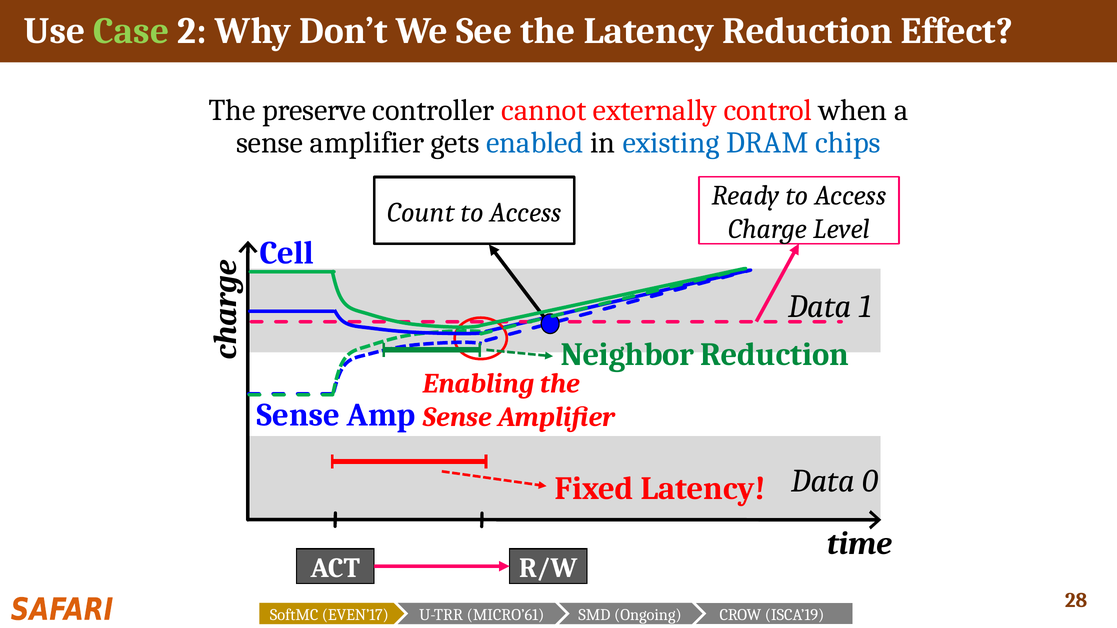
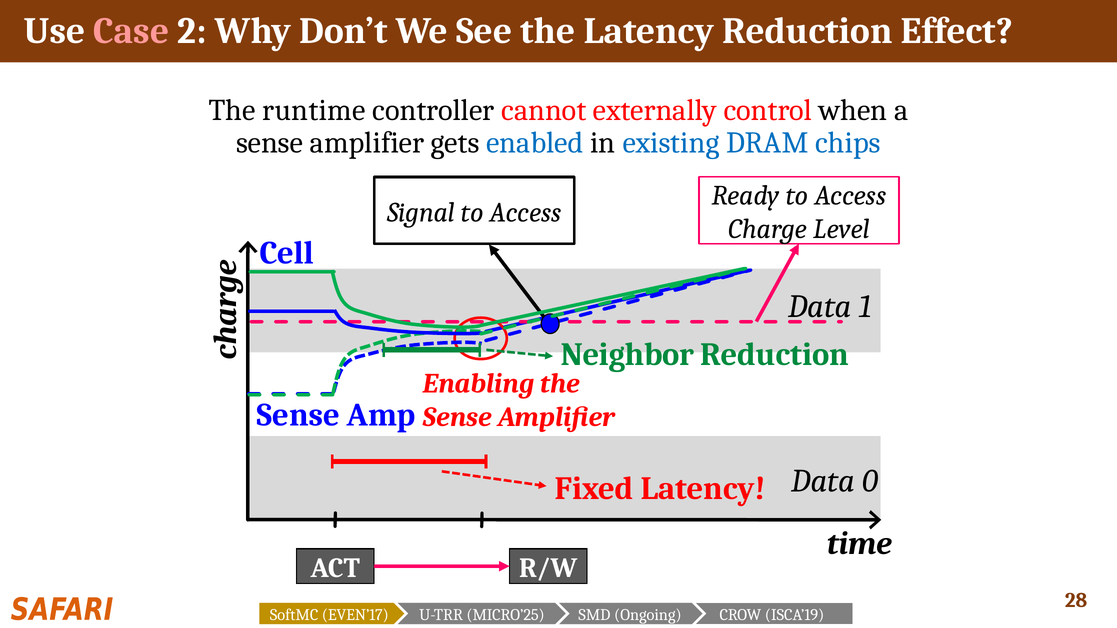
Case colour: light green -> pink
preserve: preserve -> runtime
Count: Count -> Signal
MICRO’61: MICRO’61 -> MICRO’25
